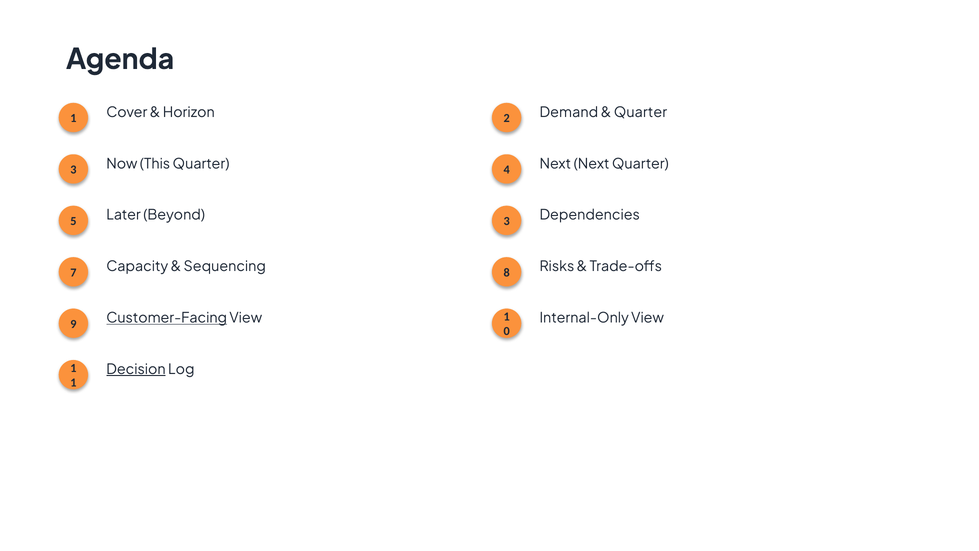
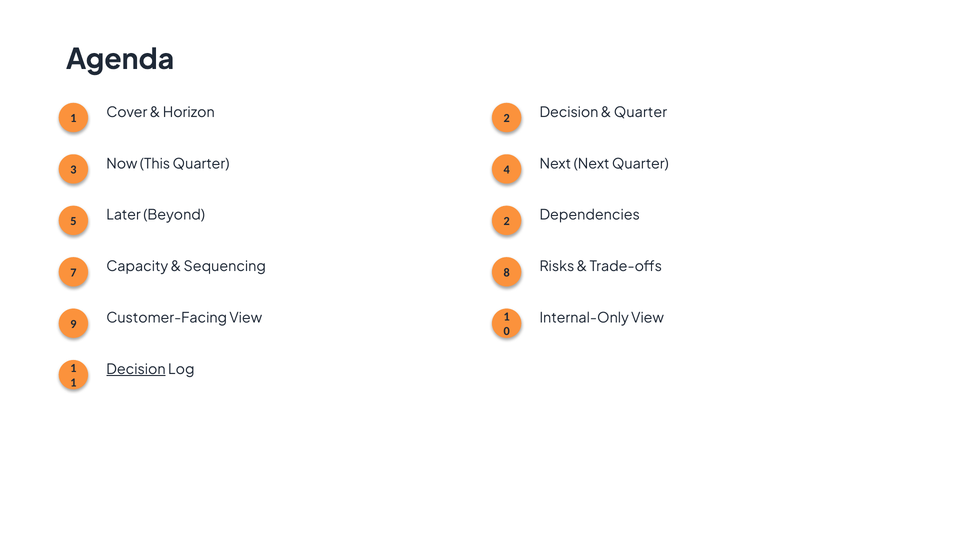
2 Demand: Demand -> Decision
Beyond 3: 3 -> 2
Customer-Facing underline: present -> none
